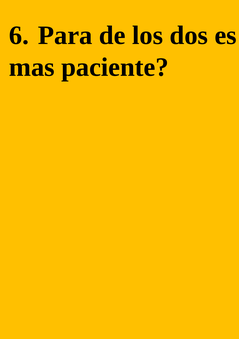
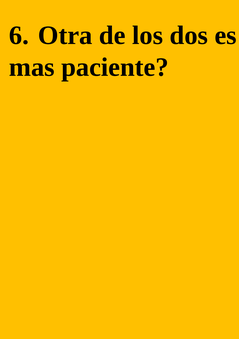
Para: Para -> Otra
